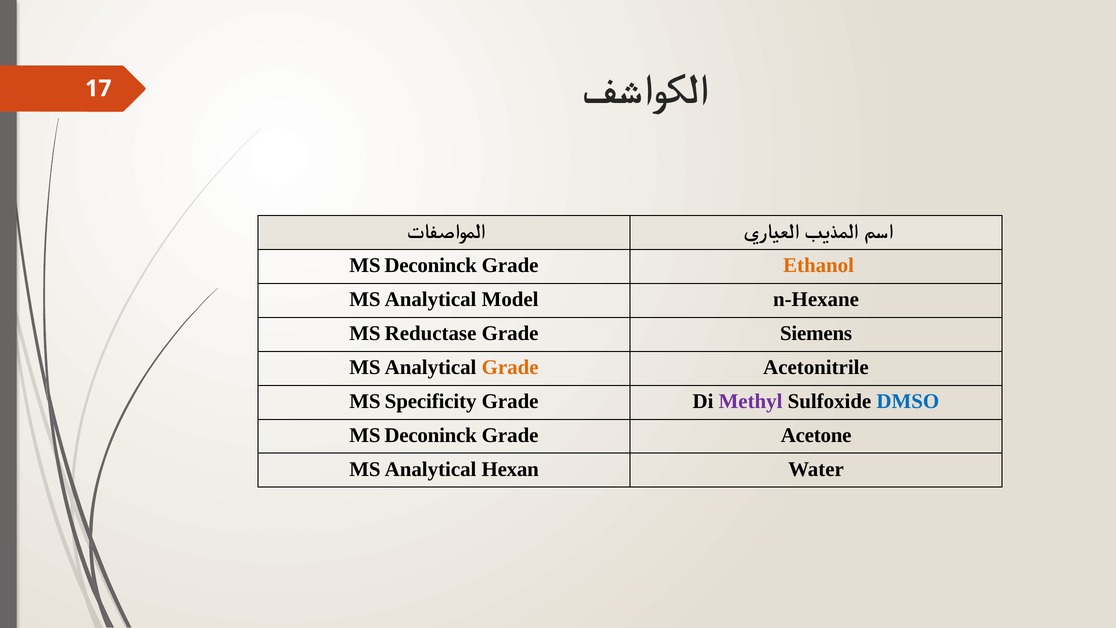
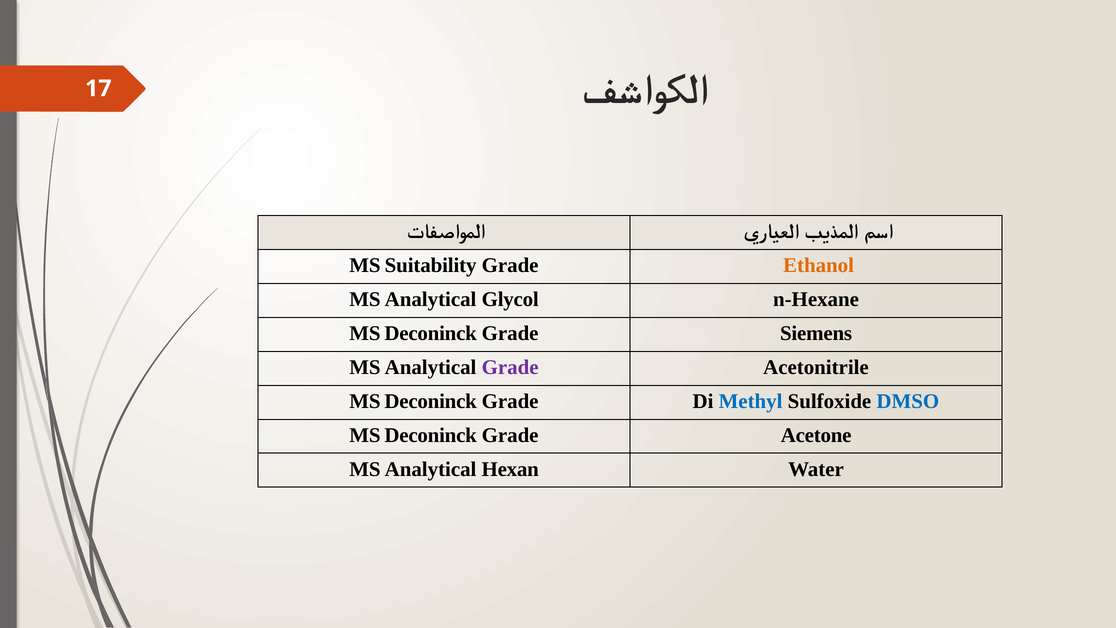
Deconinck at (431, 265): Deconinck -> Suitability
Model: Model -> Glycol
Reductase at (431, 333): Reductase -> Deconinck
Grade at (510, 367) colour: orange -> purple
Specificity at (431, 401): Specificity -> Deconinck
Methyl colour: purple -> blue
